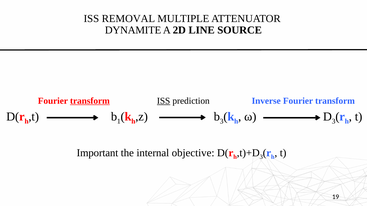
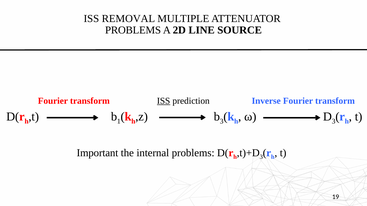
DYNAMITE at (133, 30): DYNAMITE -> PROBLEMS
transform at (90, 101) underline: present -> none
internal objective: objective -> problems
